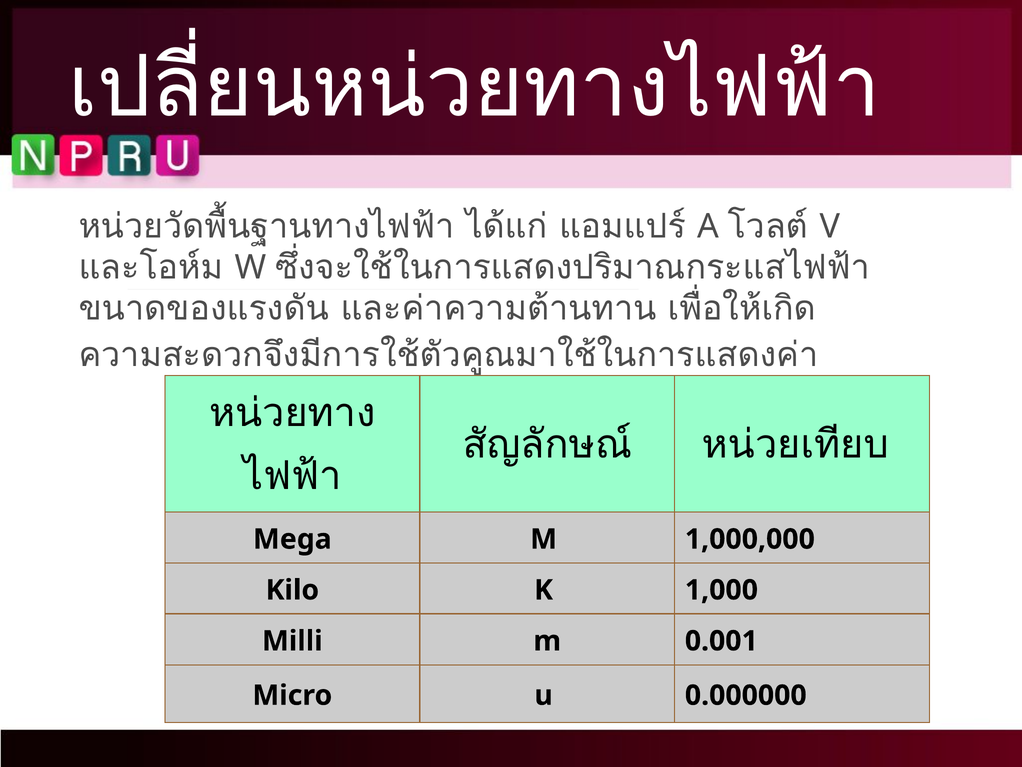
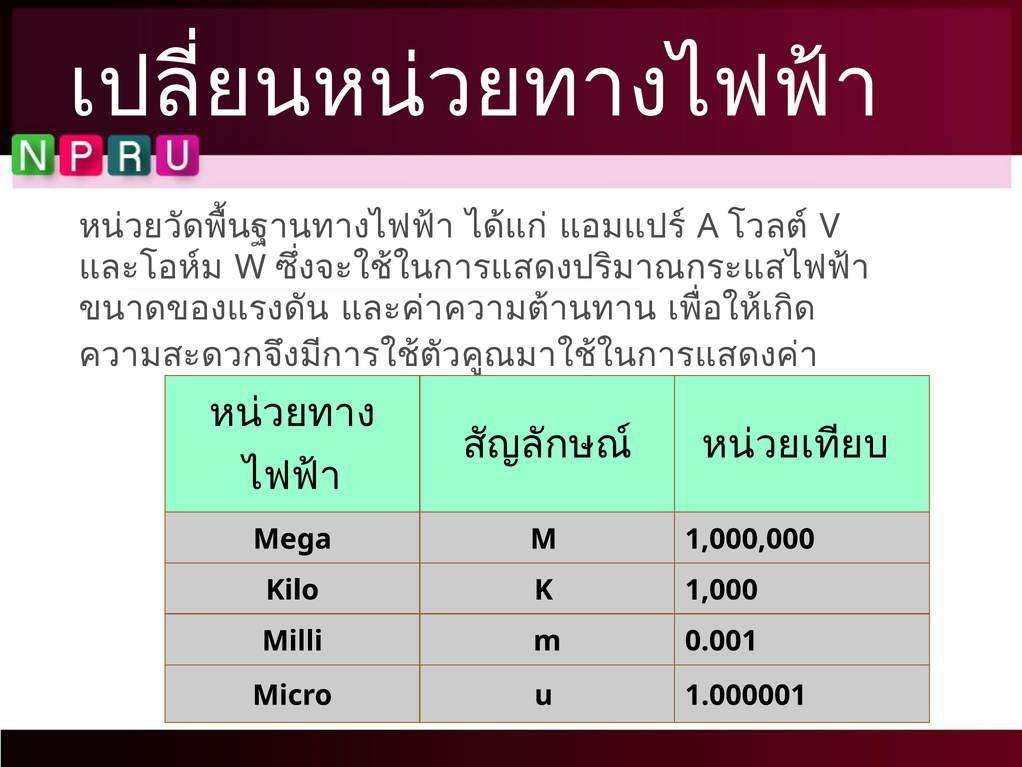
0.000000: 0.000000 -> 1.000001
